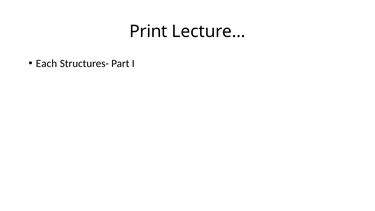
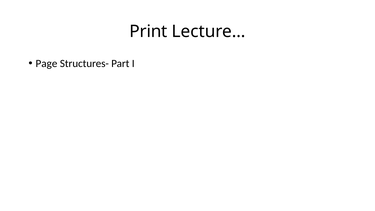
Each: Each -> Page
